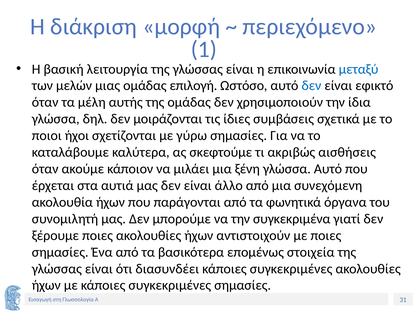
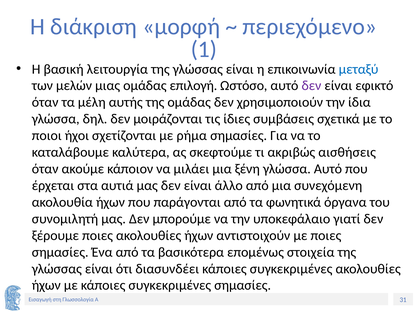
δεν at (311, 86) colour: blue -> purple
γύρω: γύρω -> ρήμα
συγκεκριμένα: συγκεκριμένα -> υποκεφάλαιο
